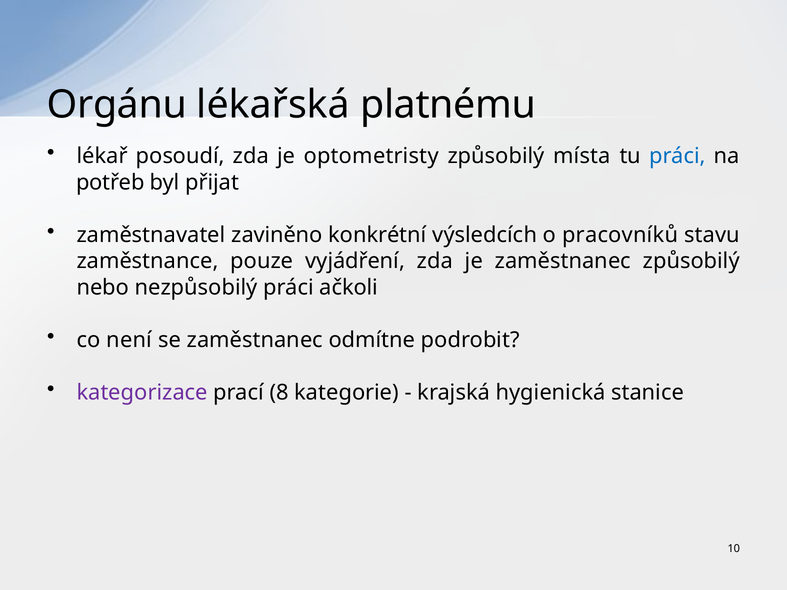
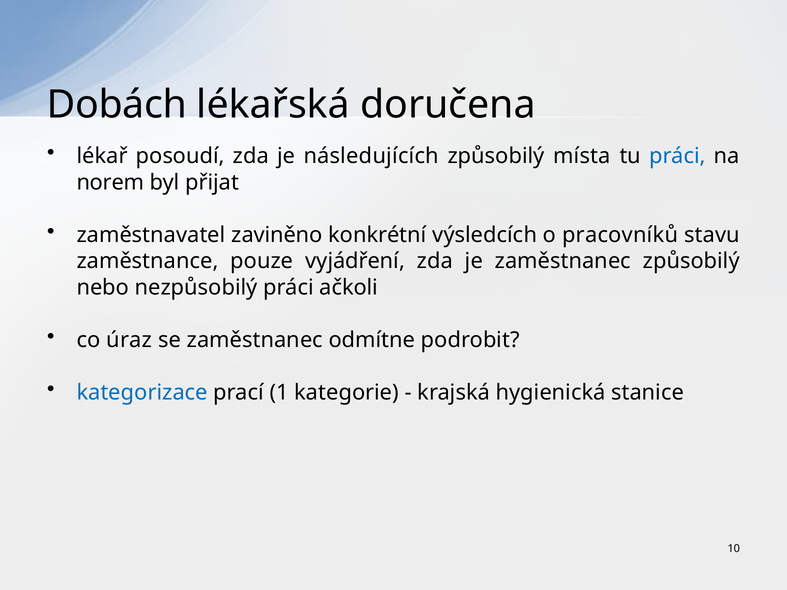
Orgánu: Orgánu -> Dobách
platnému: platnému -> doručena
optometristy: optometristy -> následujících
potřeb: potřeb -> norem
není: není -> úraz
kategorizace colour: purple -> blue
8: 8 -> 1
